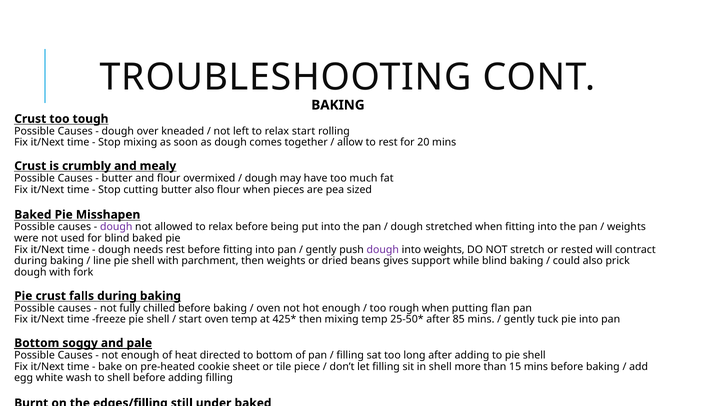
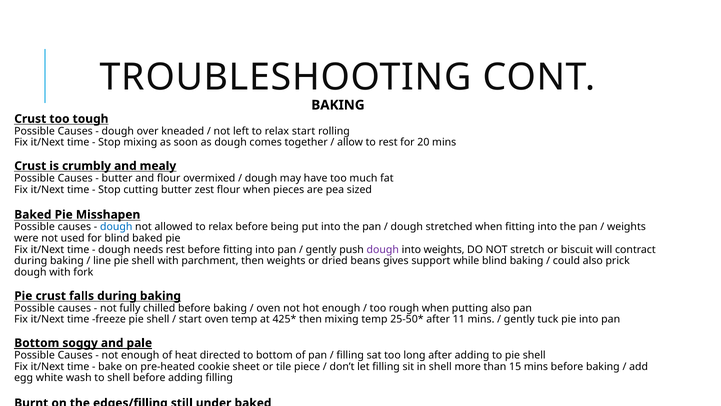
butter also: also -> zest
dough at (116, 227) colour: purple -> blue
rested: rested -> biscuit
putting flan: flan -> also
85: 85 -> 11
